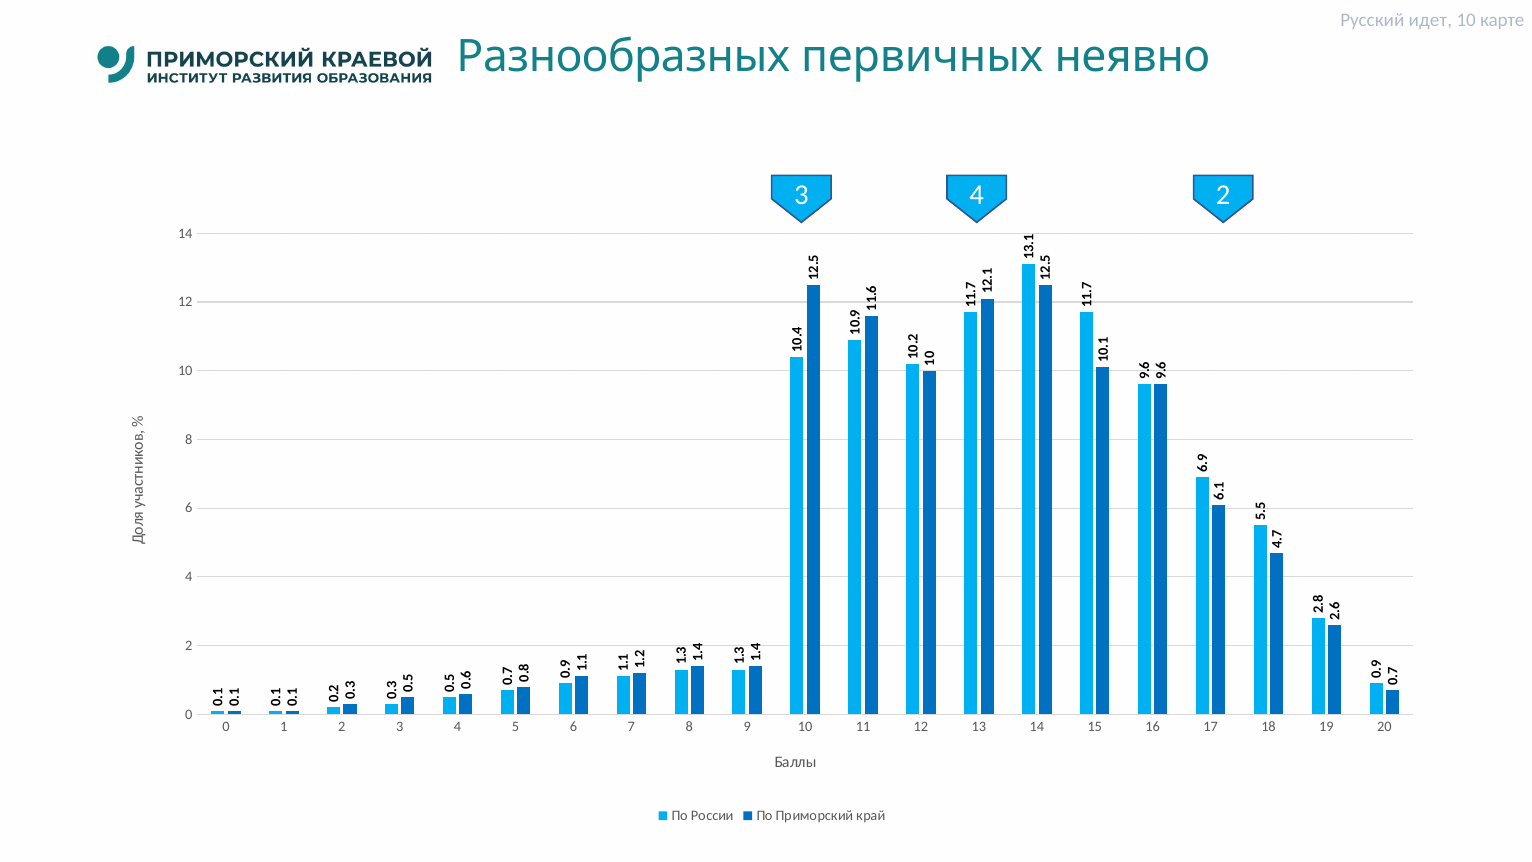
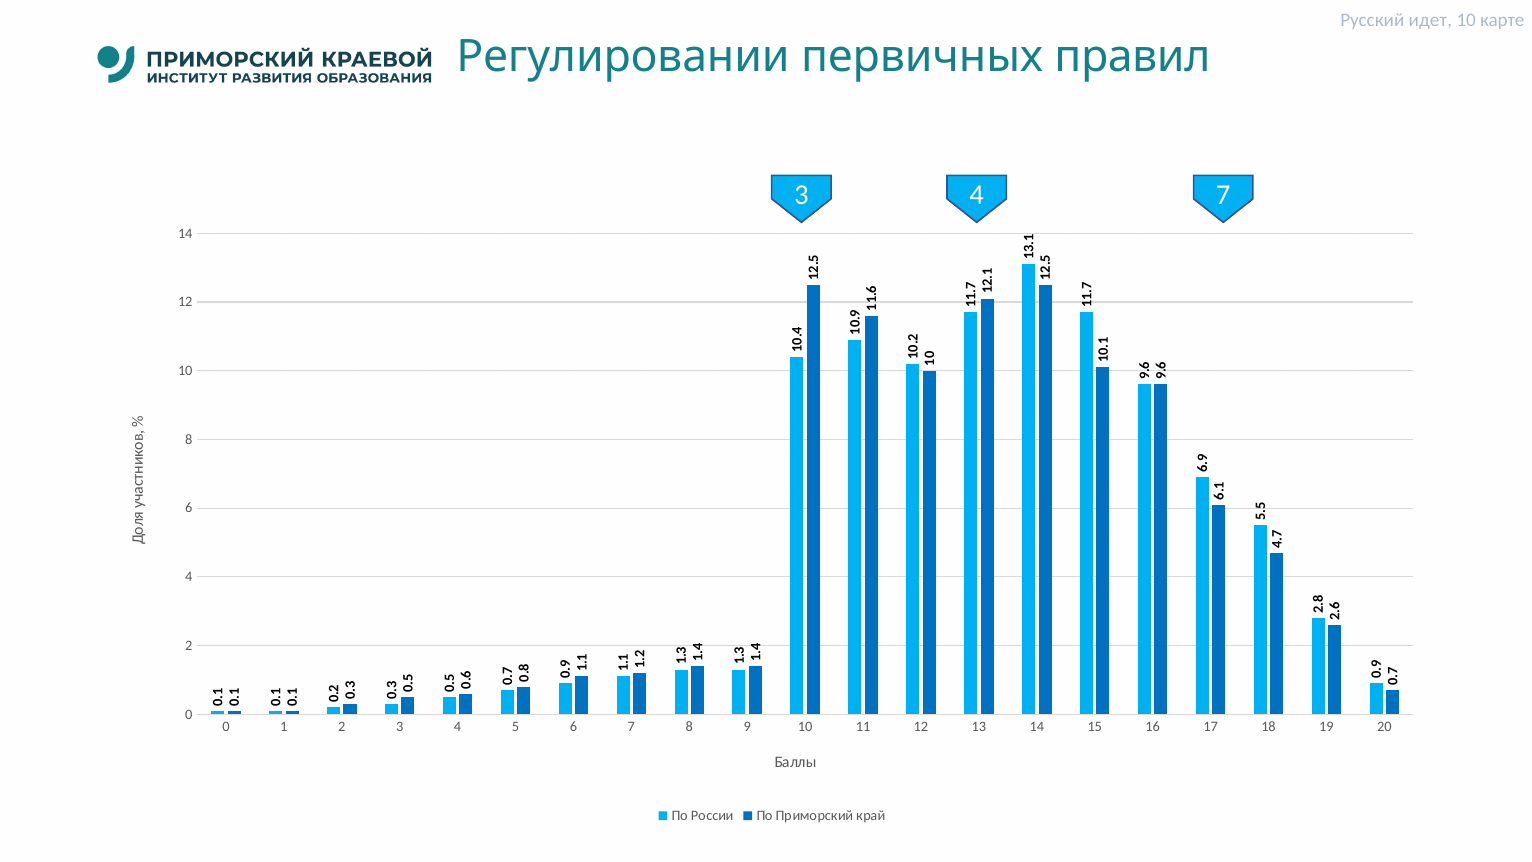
Разнообразных: Разнообразных -> Регулировании
неявно: неявно -> правил
4 2: 2 -> 7
